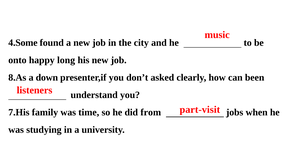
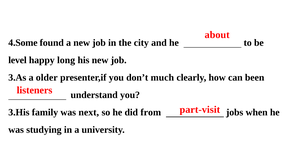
music: music -> about
onto: onto -> level
8.As: 8.As -> 3.As
down: down -> older
asked: asked -> much
7.His: 7.His -> 3.His
time: time -> next
